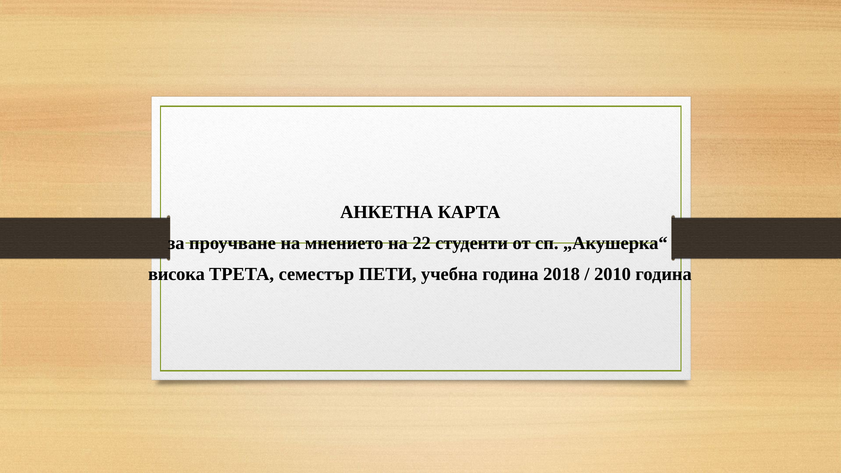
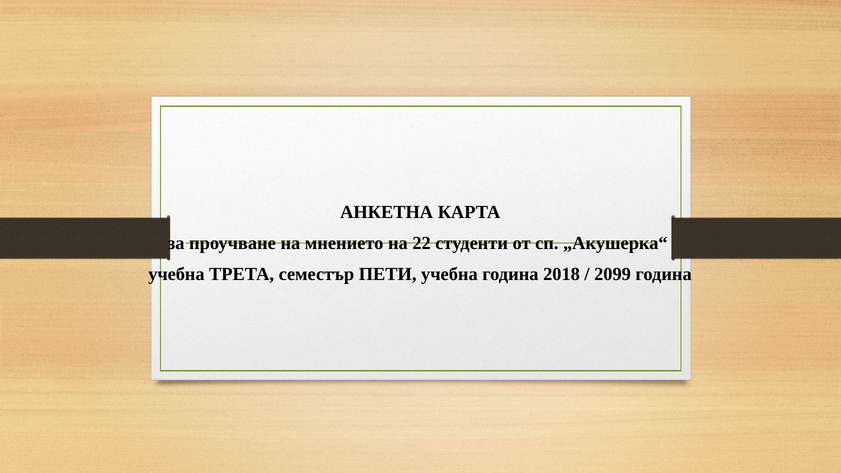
висока at (176, 274): висока -> учебна
2010: 2010 -> 2099
